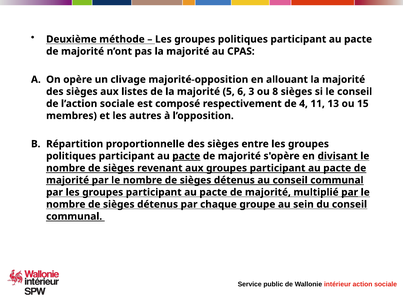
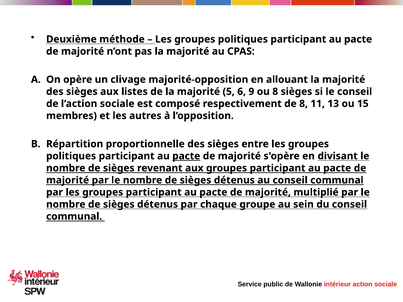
3: 3 -> 9
de 4: 4 -> 8
par at (350, 192) underline: present -> none
